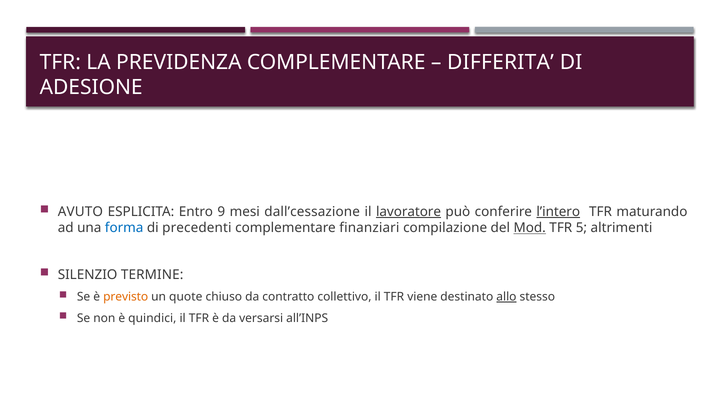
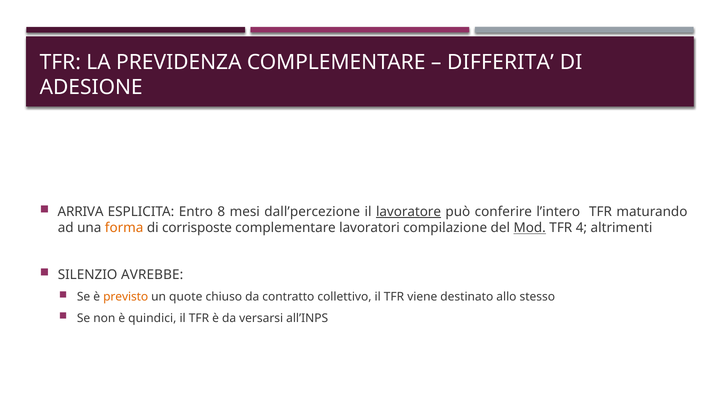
AVUTO: AVUTO -> ARRIVA
9: 9 -> 8
dall’cessazione: dall’cessazione -> dall’percezione
l’intero underline: present -> none
forma colour: blue -> orange
precedenti: precedenti -> corrisposte
finanziari: finanziari -> lavoratori
5: 5 -> 4
TERMINE: TERMINE -> AVREBBE
allo underline: present -> none
